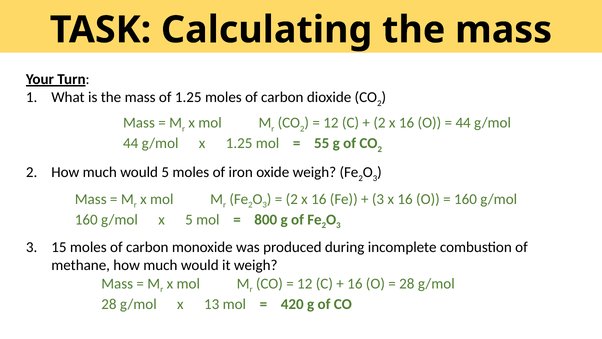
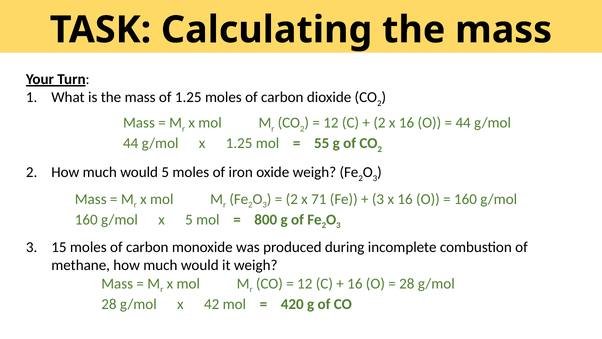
16 at (319, 199): 16 -> 71
13: 13 -> 42
